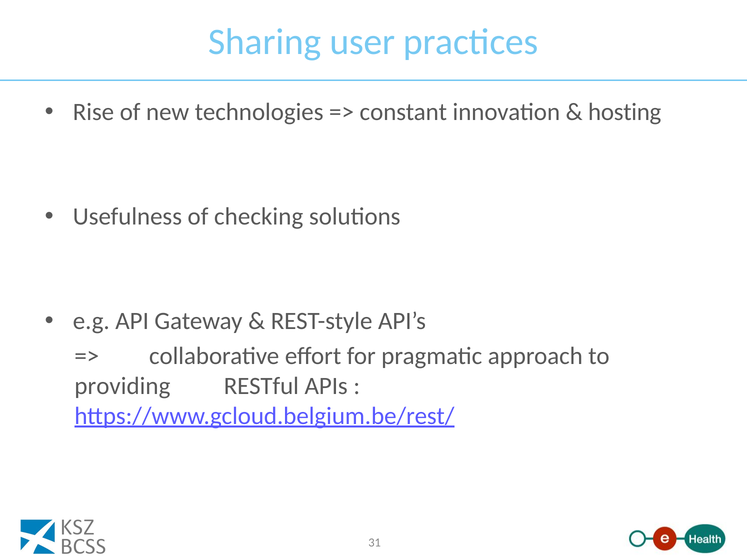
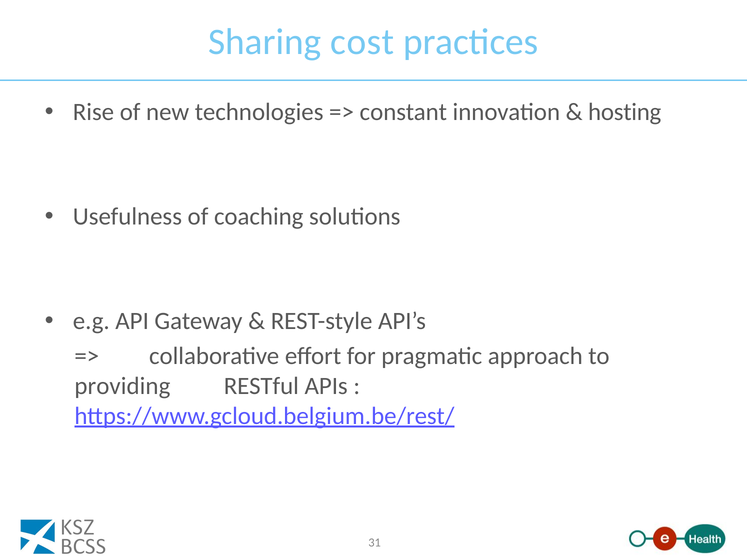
user: user -> cost
checking: checking -> coaching
